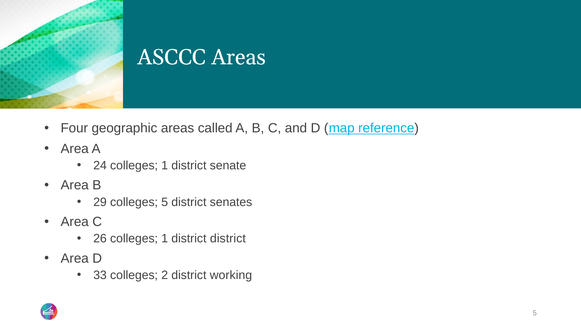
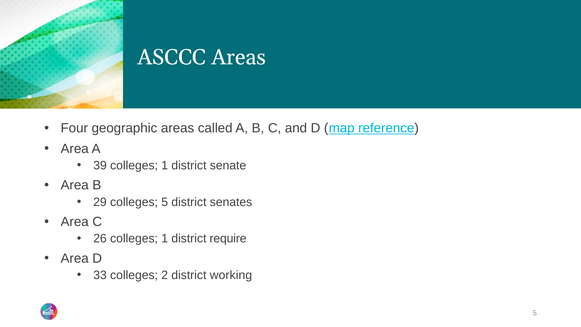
24: 24 -> 39
district district: district -> require
